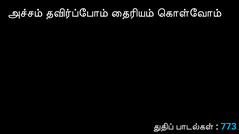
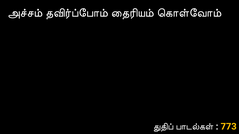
773 colour: light blue -> yellow
